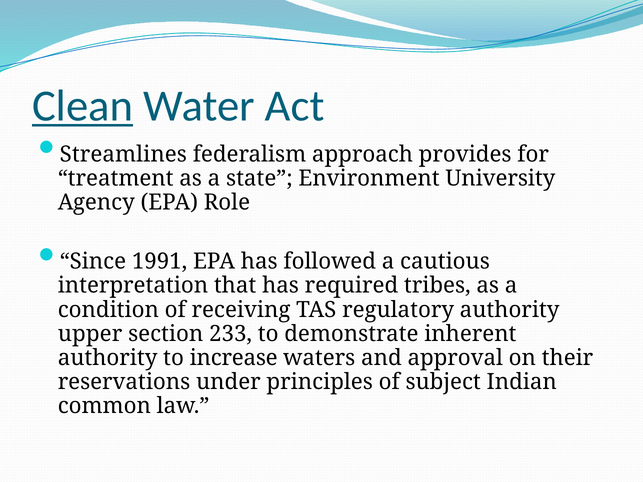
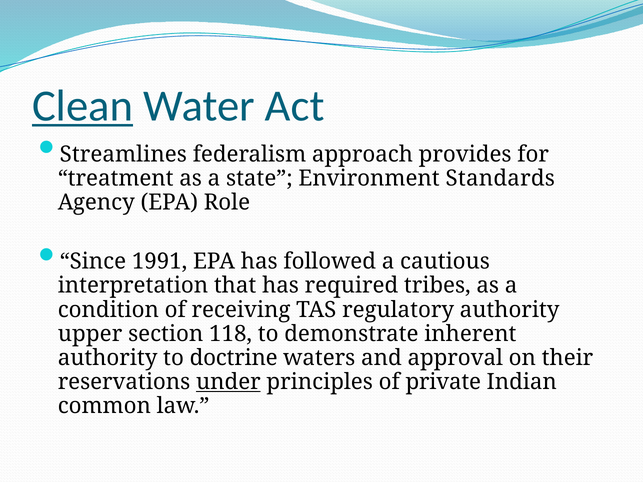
University: University -> Standards
233: 233 -> 118
increase: increase -> doctrine
under underline: none -> present
subject: subject -> private
